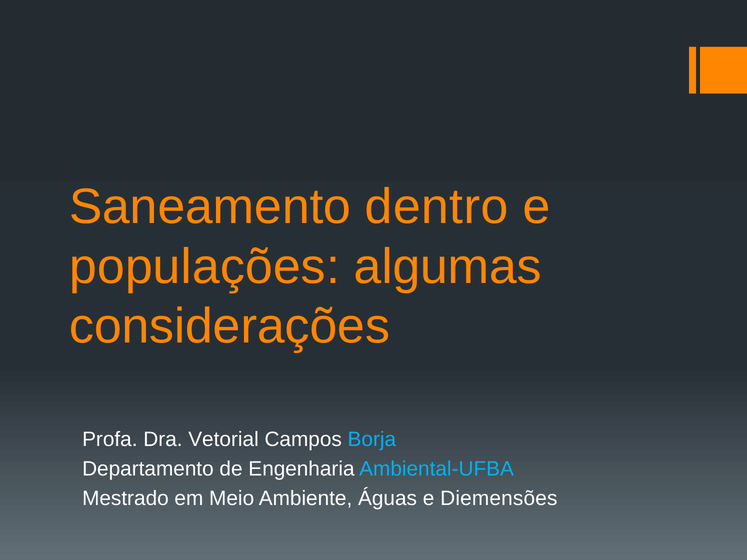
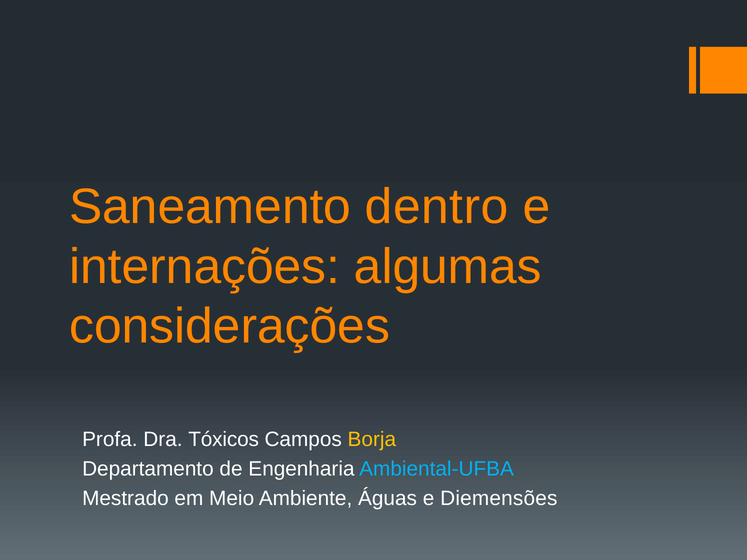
populações: populações -> internações
Vetorial: Vetorial -> Tóxicos
Borja colour: light blue -> yellow
